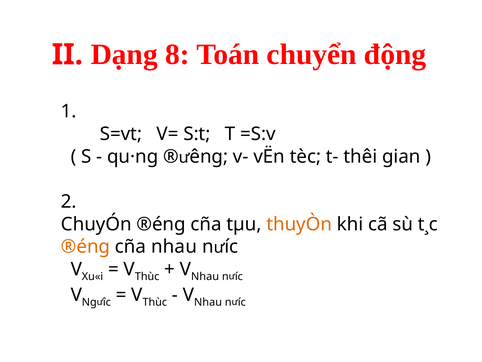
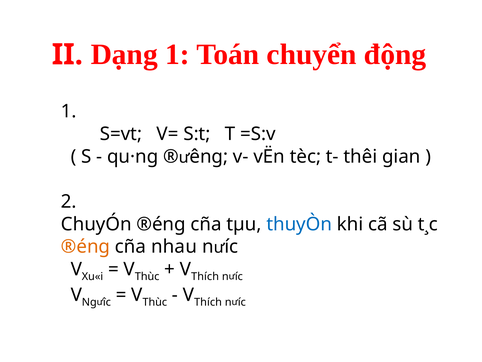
Dạng 8: 8 -> 1
thuyÒn colour: orange -> blue
Nhau at (205, 276): Nhau -> Thích
Nhau at (208, 302): Nhau -> Thích
